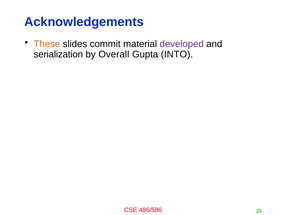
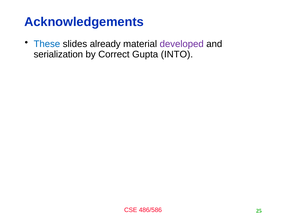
These colour: orange -> blue
commit: commit -> already
Overall: Overall -> Correct
